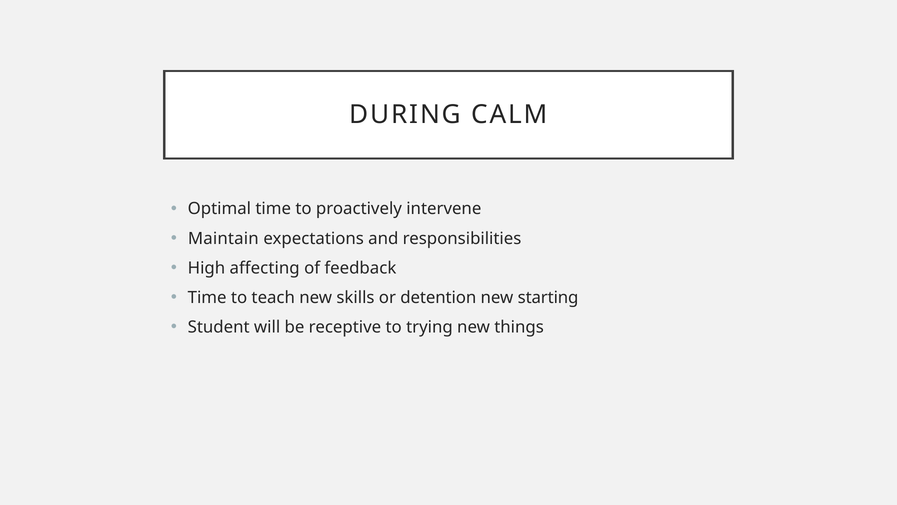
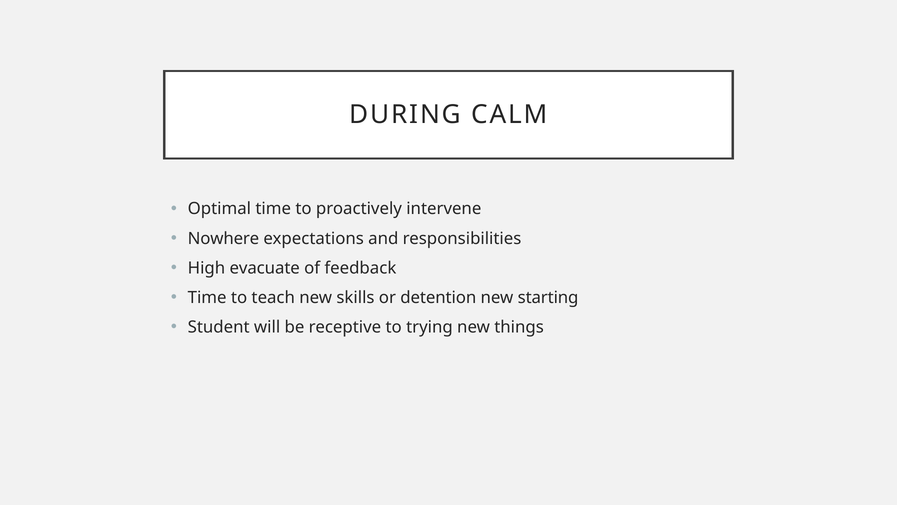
Maintain: Maintain -> Nowhere
affecting: affecting -> evacuate
